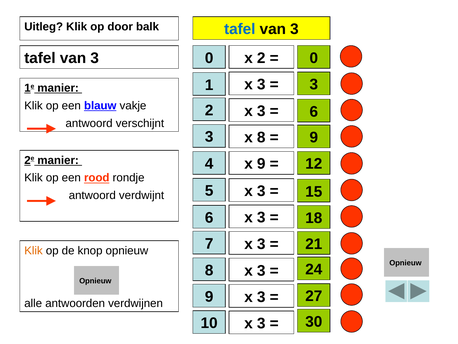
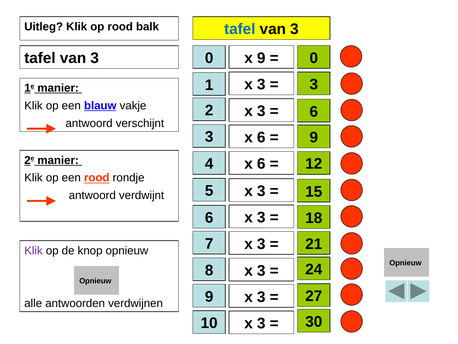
op door: door -> rood
x 2: 2 -> 9
8 at (261, 137): 8 -> 6
9 at (261, 164): 9 -> 6
Klik at (33, 250) colour: orange -> purple
